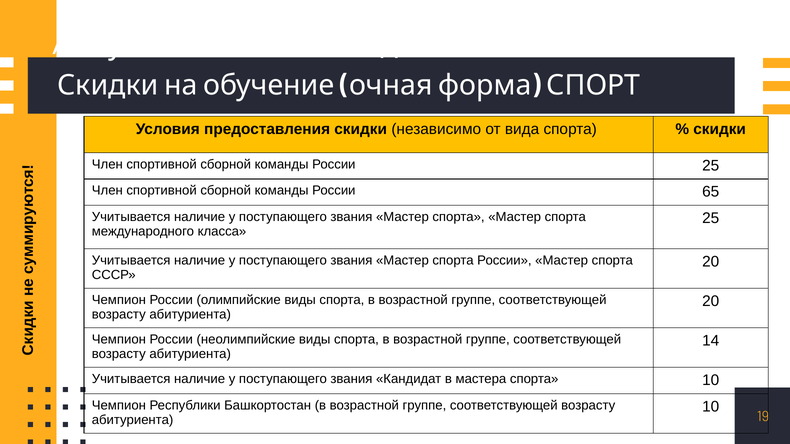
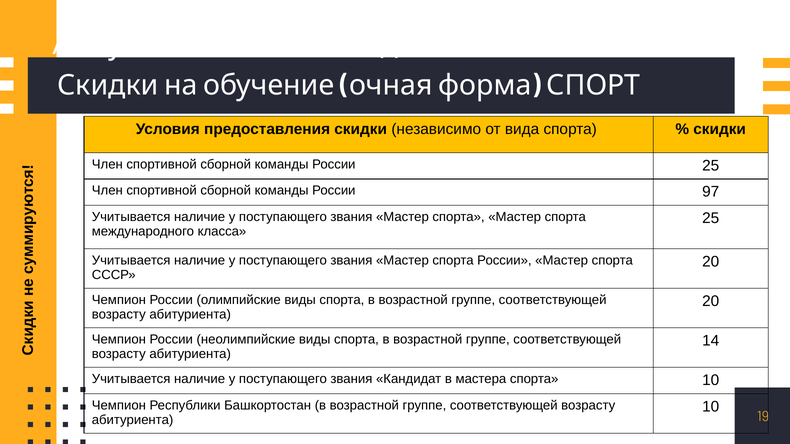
65: 65 -> 97
